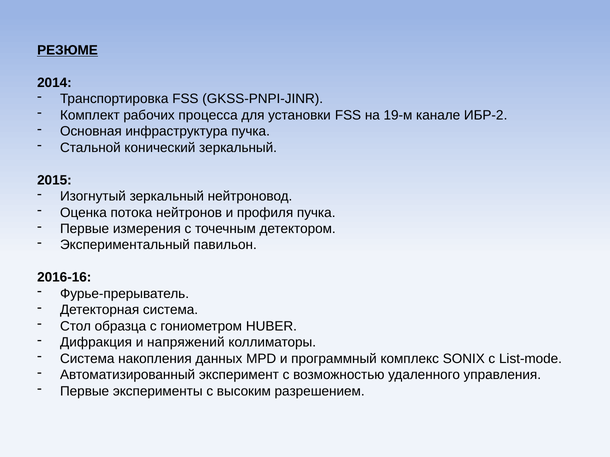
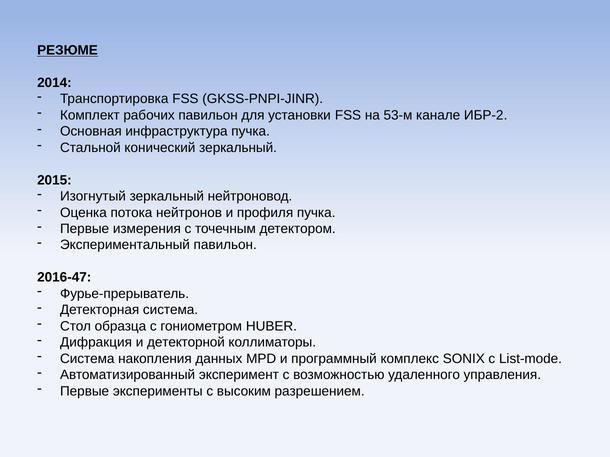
рабочих процесса: процесса -> павильон
19-м: 19-м -> 53-м
2016-16: 2016-16 -> 2016-47
напряжений: напряжений -> детекторной
